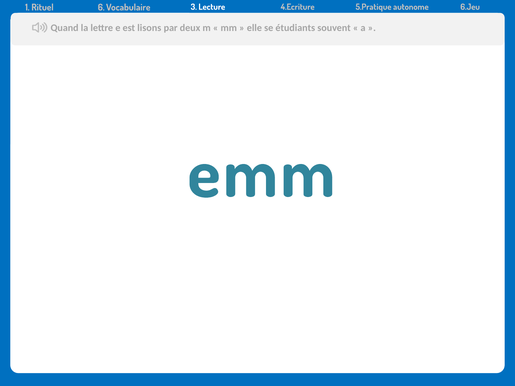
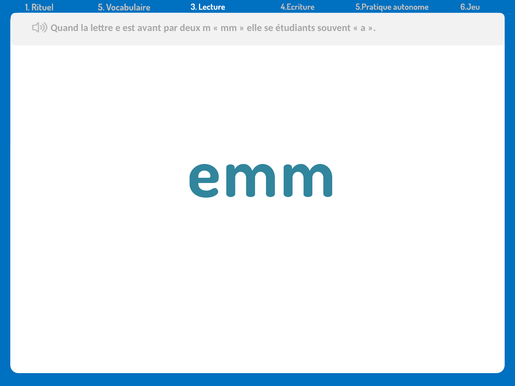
6: 6 -> 5
lisons: lisons -> avant
